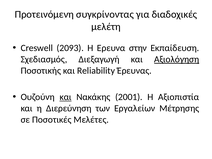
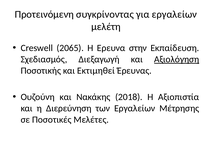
για διαδοχικές: διαδοχικές -> εργαλείων
2093: 2093 -> 2065
Reliability: Reliability -> Εκτιμηθεί
και at (66, 97) underline: present -> none
2001: 2001 -> 2018
